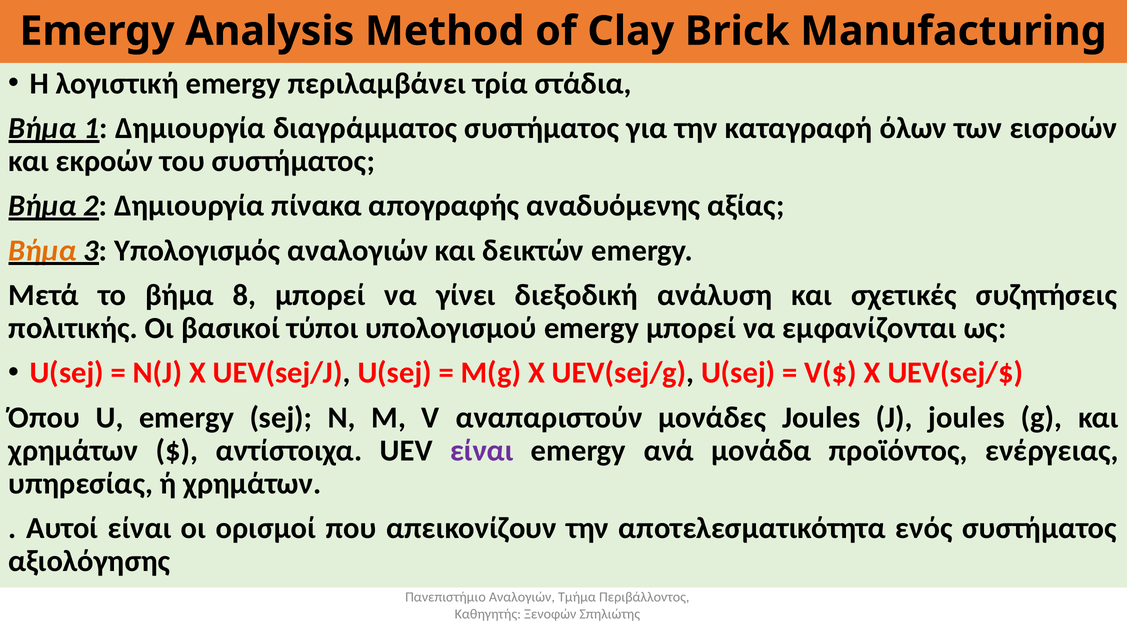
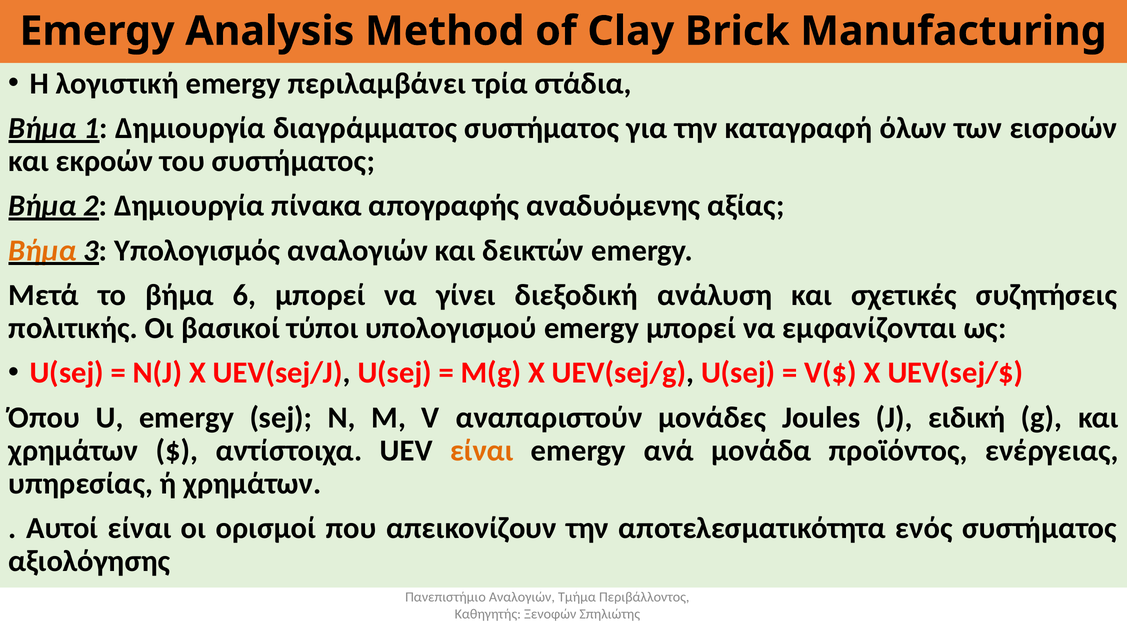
8: 8 -> 6
J joules: joules -> ειδική
είναι at (482, 450) colour: purple -> orange
